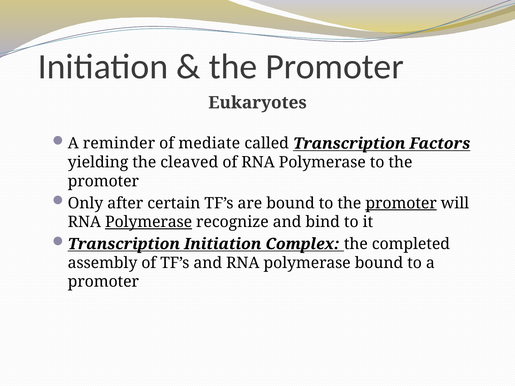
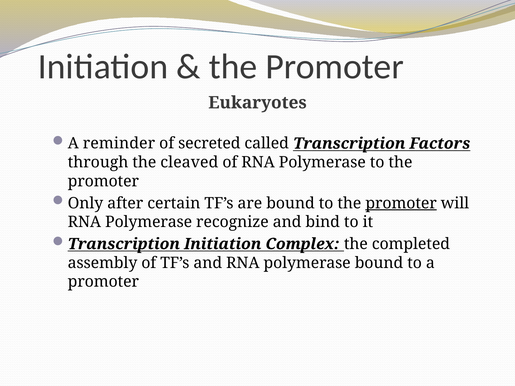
mediate: mediate -> secreted
yielding: yielding -> through
Polymerase at (149, 222) underline: present -> none
